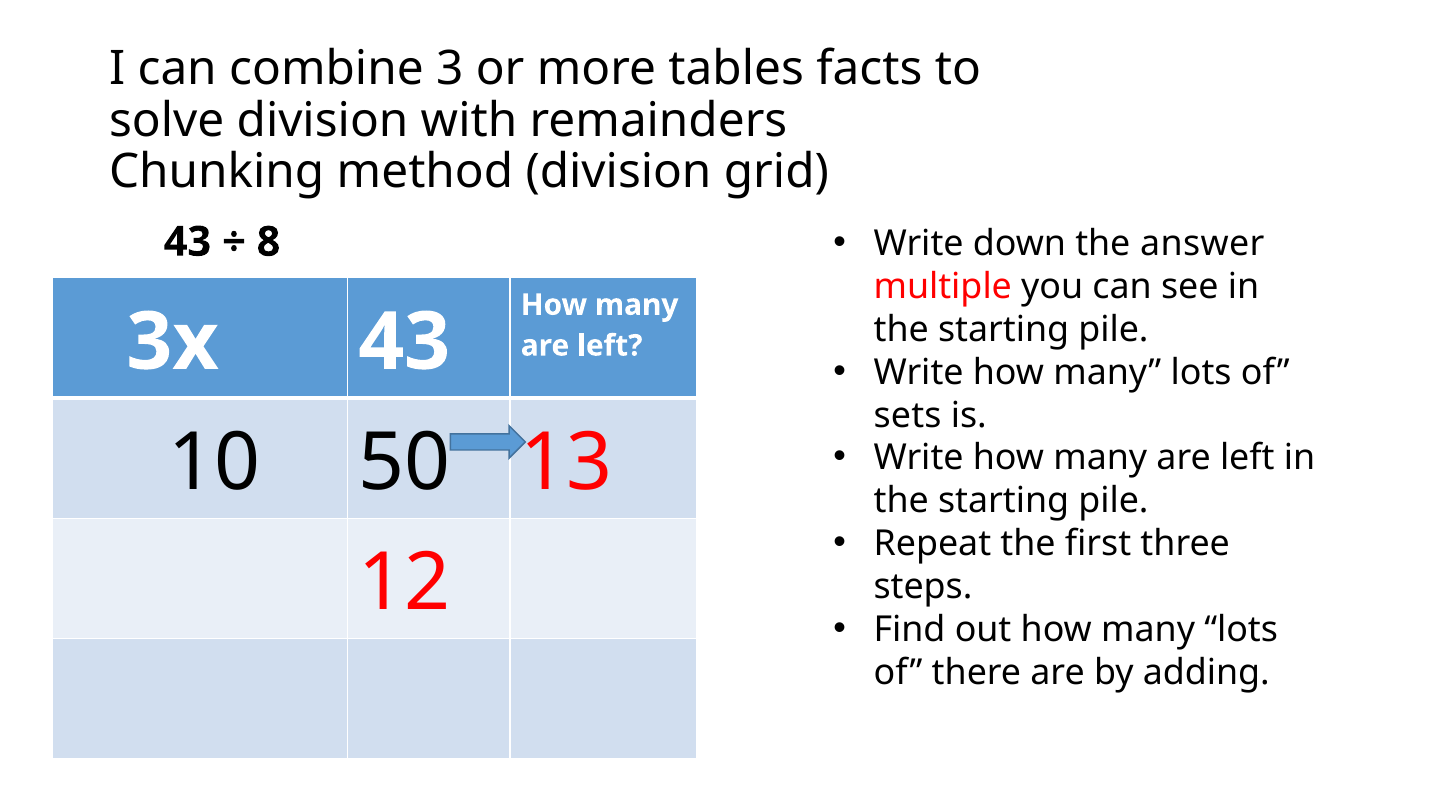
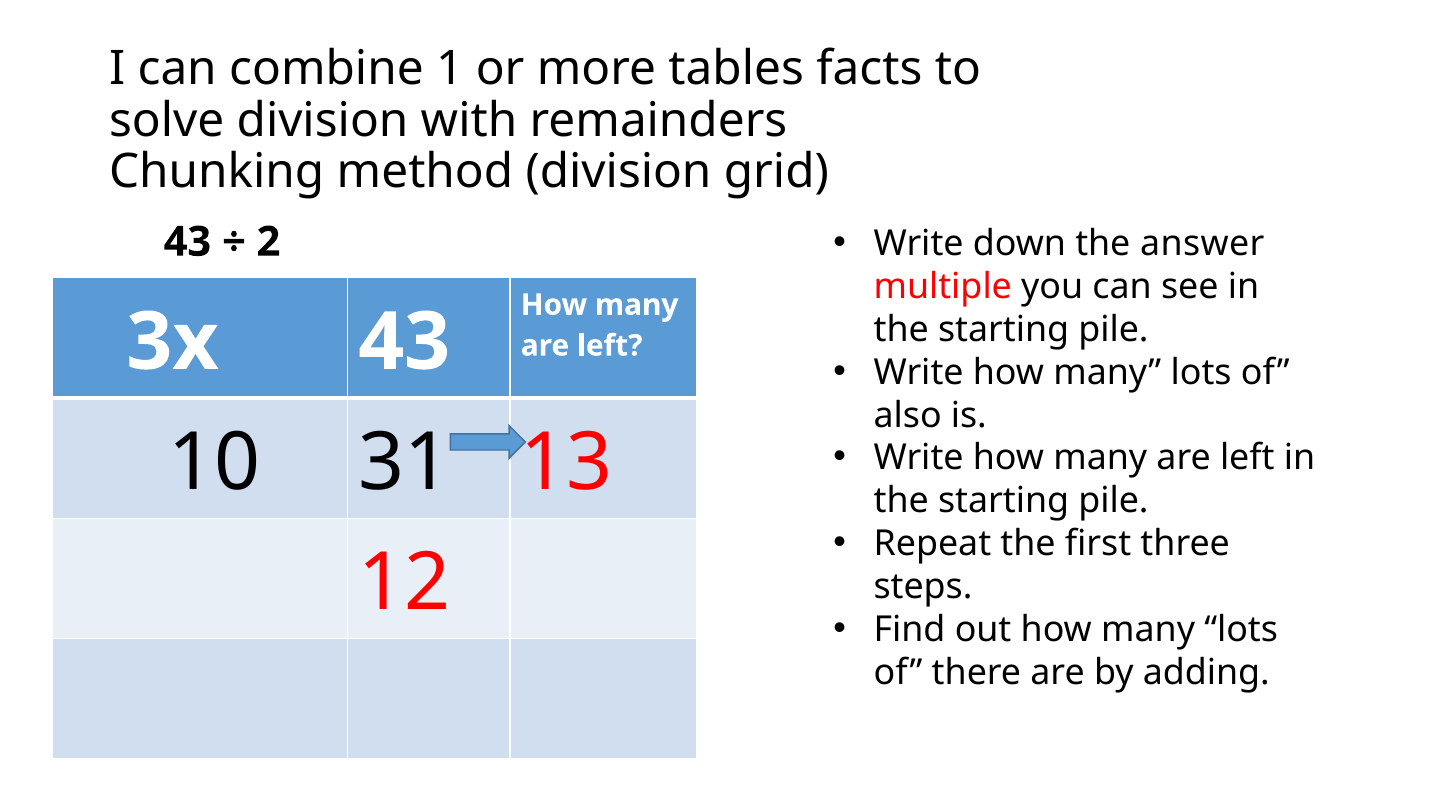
3: 3 -> 1
8: 8 -> 2
sets: sets -> also
50: 50 -> 31
